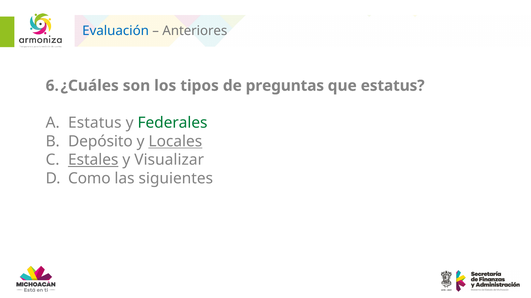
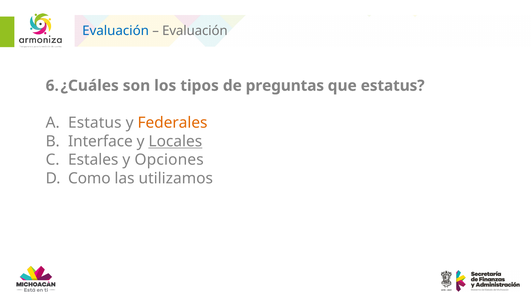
Anteriores at (195, 31): Anteriores -> Evaluación
Federales colour: green -> orange
Depósito: Depósito -> Interface
Estales underline: present -> none
Visualizar: Visualizar -> Opciones
siguientes: siguientes -> utilizamos
